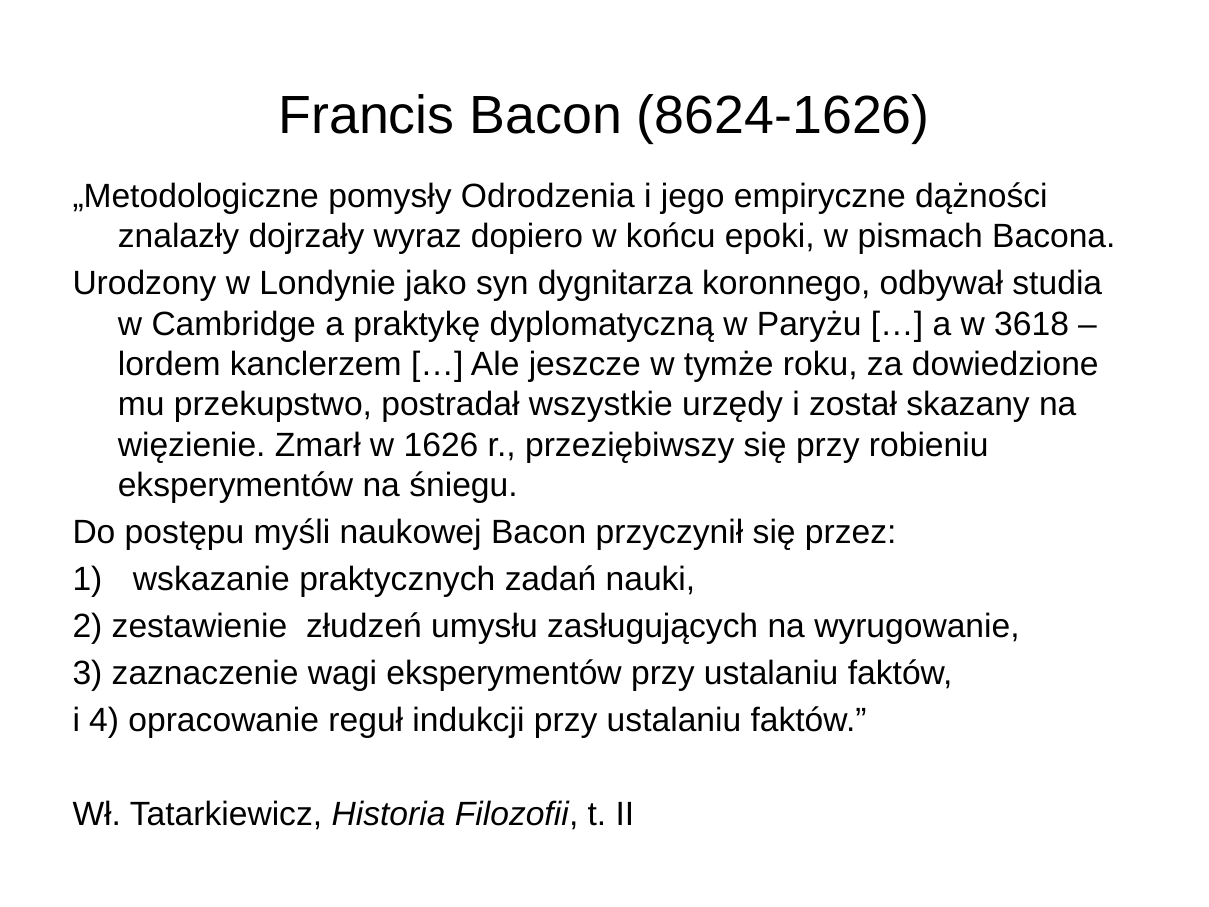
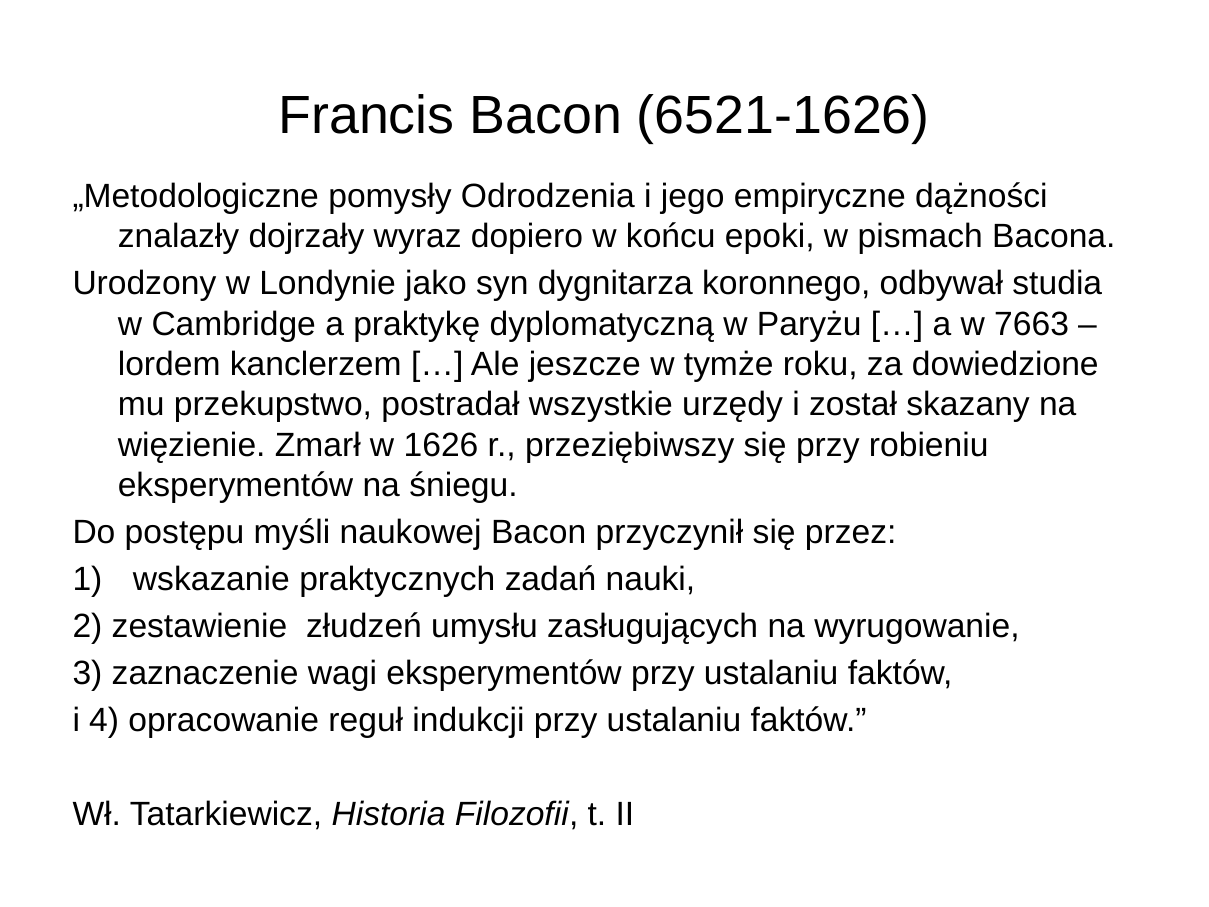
8624-1626: 8624-1626 -> 6521-1626
3618: 3618 -> 7663
